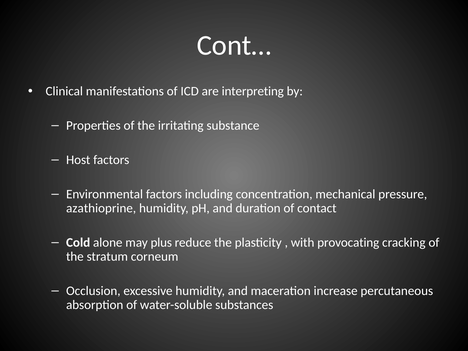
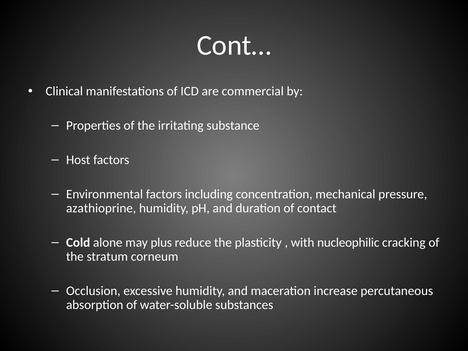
interpreting: interpreting -> commercial
provocating: provocating -> nucleophilic
